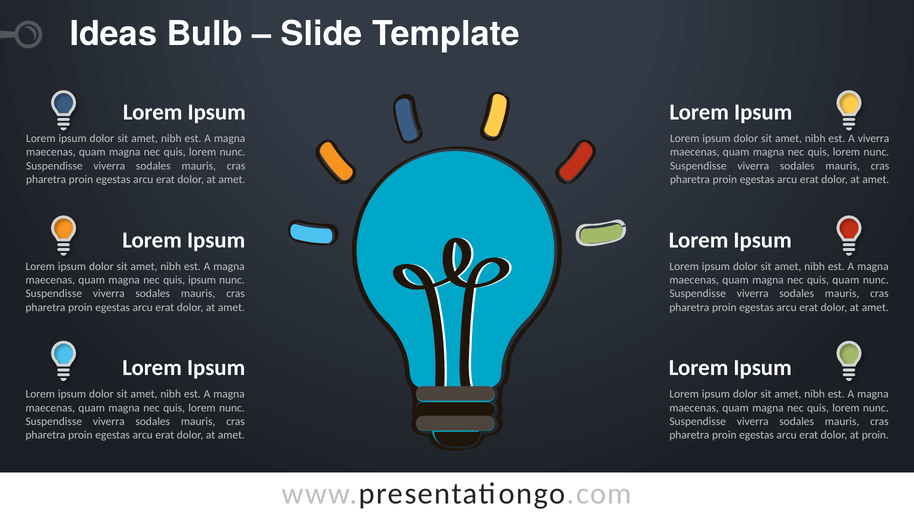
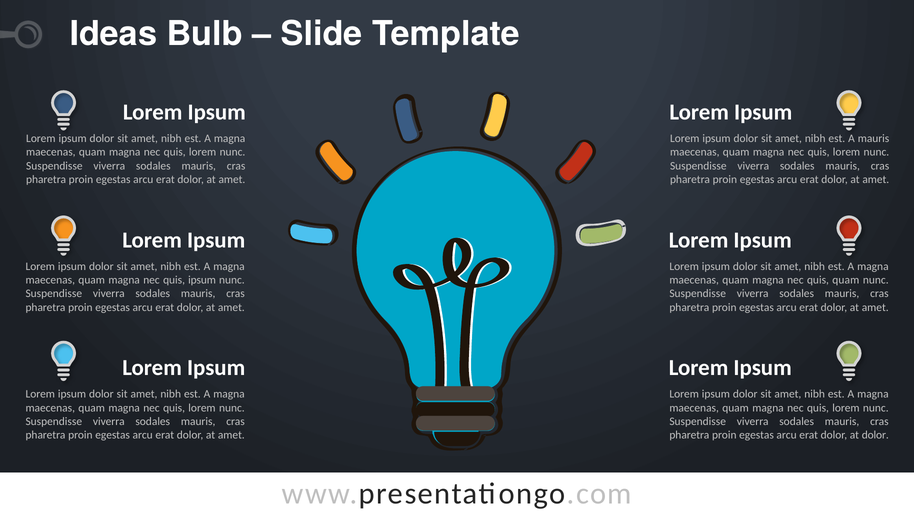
viverra at (874, 139): viverra -> mauris
at proin: proin -> dolor
